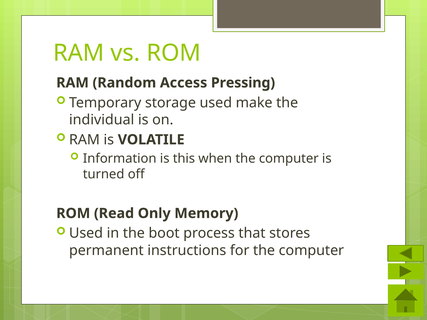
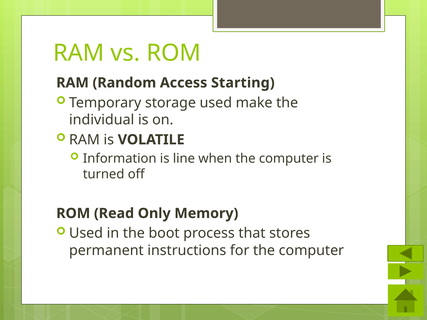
Pressing: Pressing -> Starting
this: this -> line
